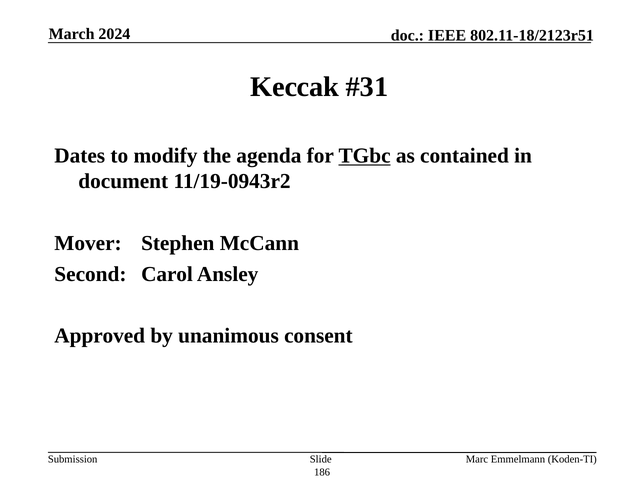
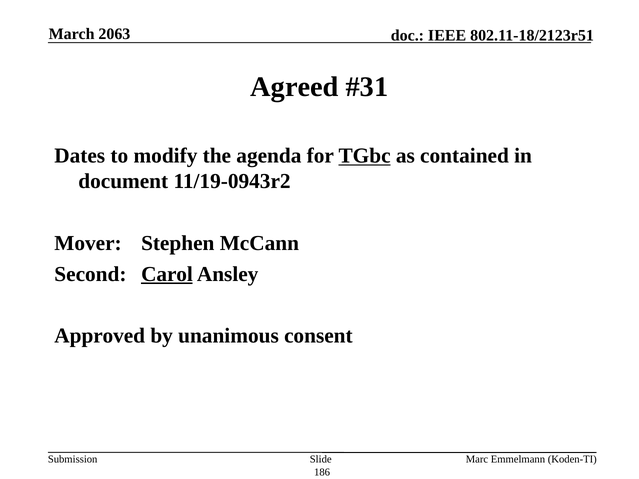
2024: 2024 -> 2063
Keccak: Keccak -> Agreed
Carol underline: none -> present
